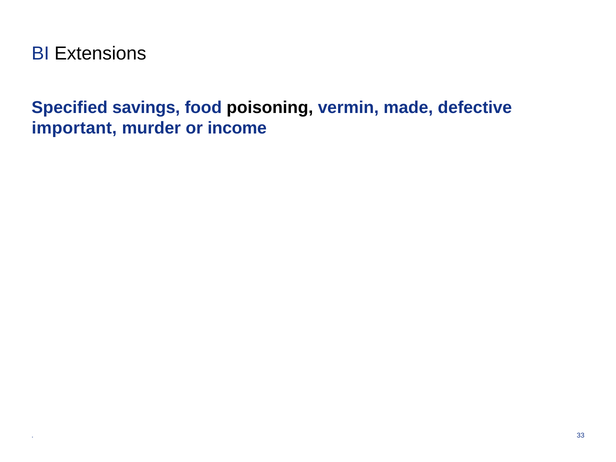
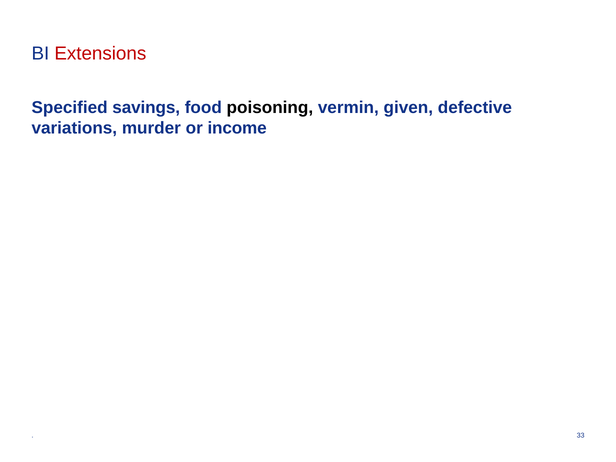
Extensions colour: black -> red
made: made -> given
important: important -> variations
